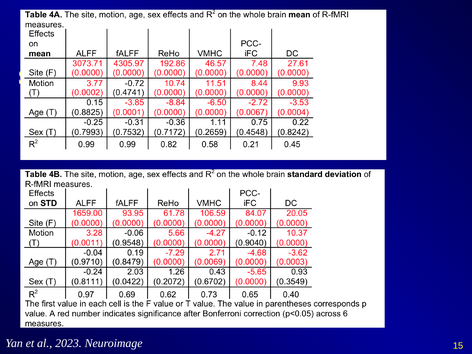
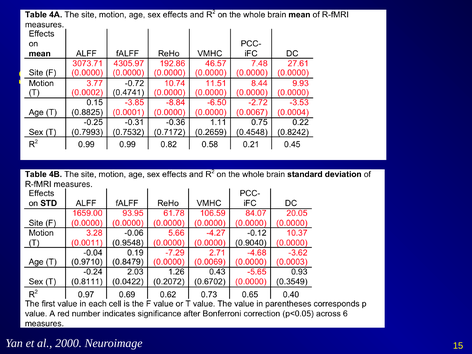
2023: 2023 -> 2000
